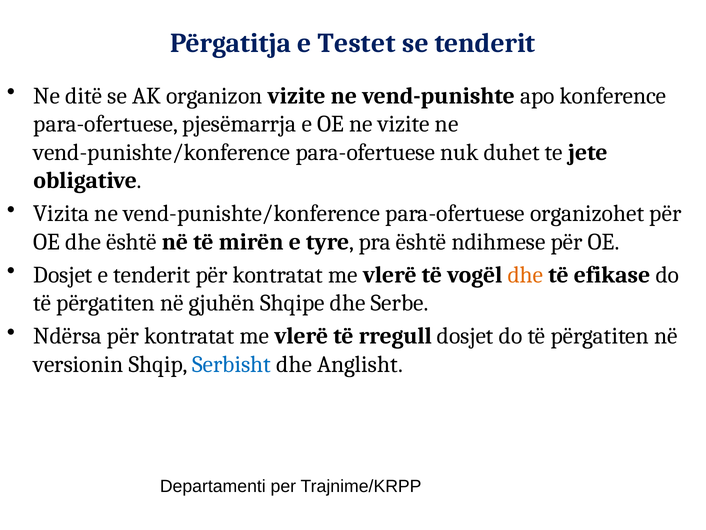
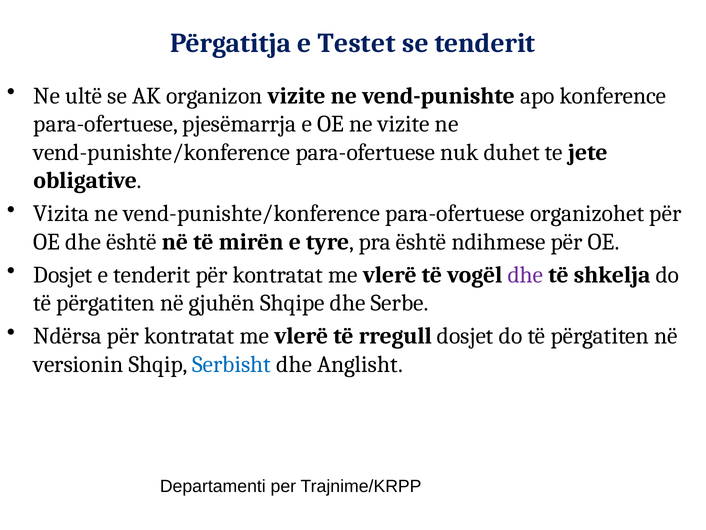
ditë: ditë -> ultë
dhe at (525, 275) colour: orange -> purple
efikase: efikase -> shkelja
